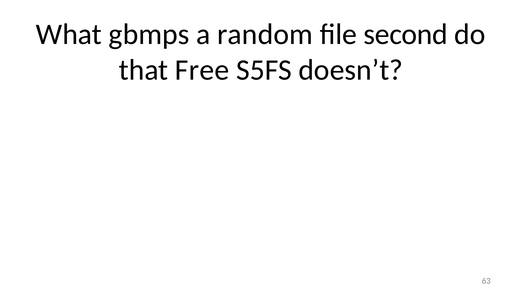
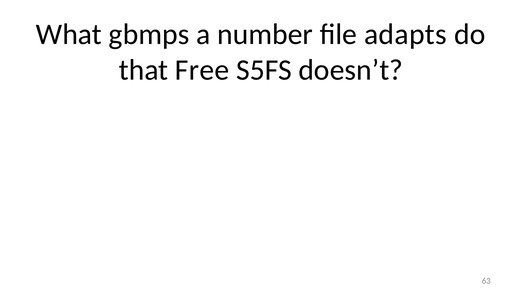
random: random -> number
second: second -> adapts
